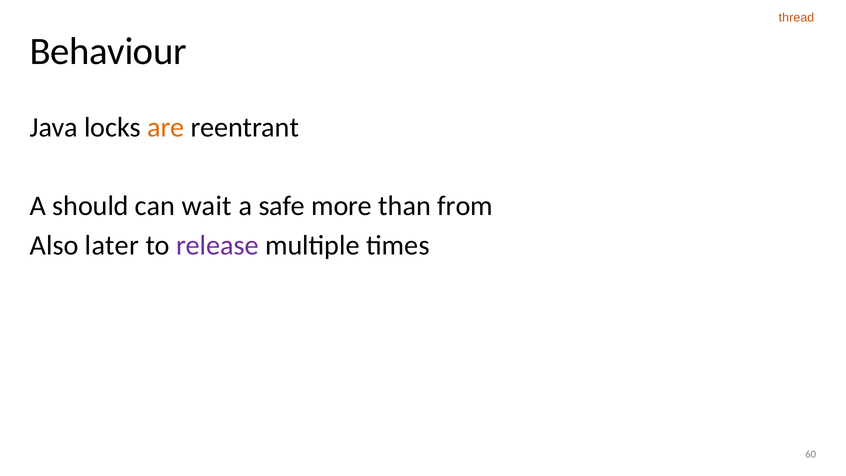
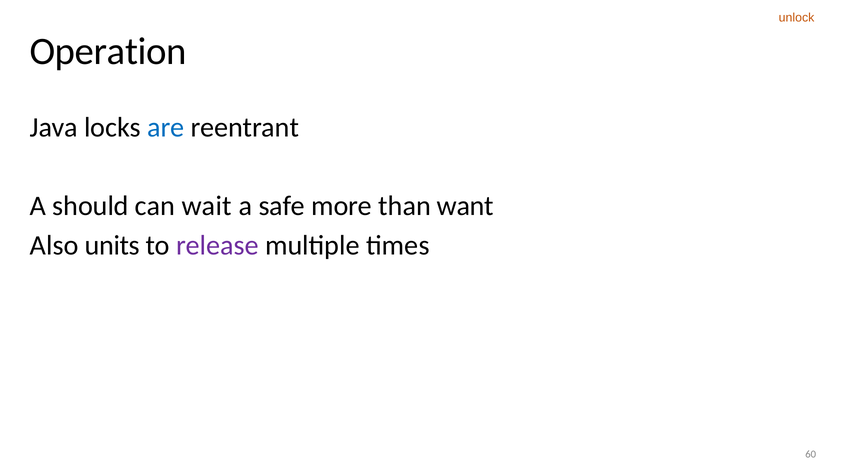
thread: thread -> unlock
Behaviour: Behaviour -> Operation
are colour: orange -> blue
from: from -> want
later: later -> units
